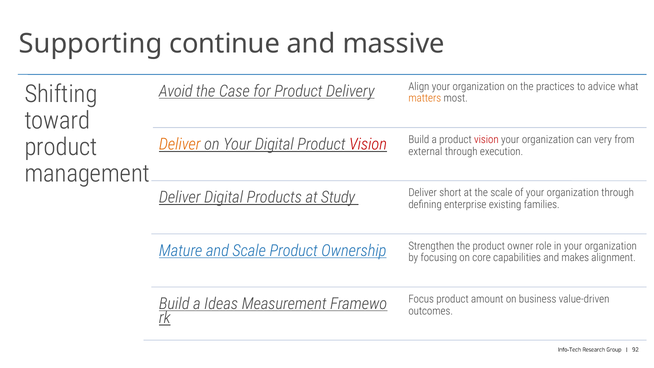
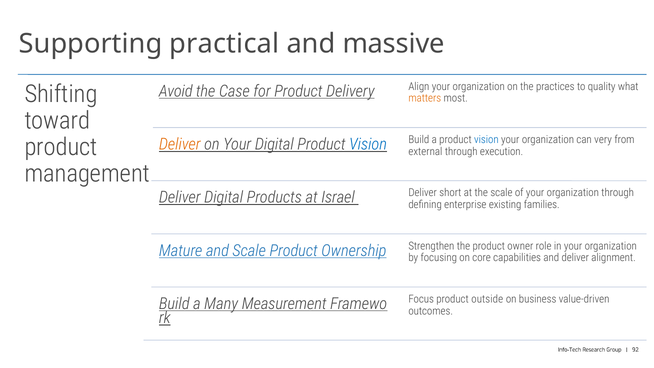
continue: continue -> practical
advice: advice -> quality
Vision at (368, 144) colour: red -> blue
vision at (486, 140) colour: red -> blue
Study: Study -> Israel
and makes: makes -> deliver
amount: amount -> outside
Ideas: Ideas -> Many
